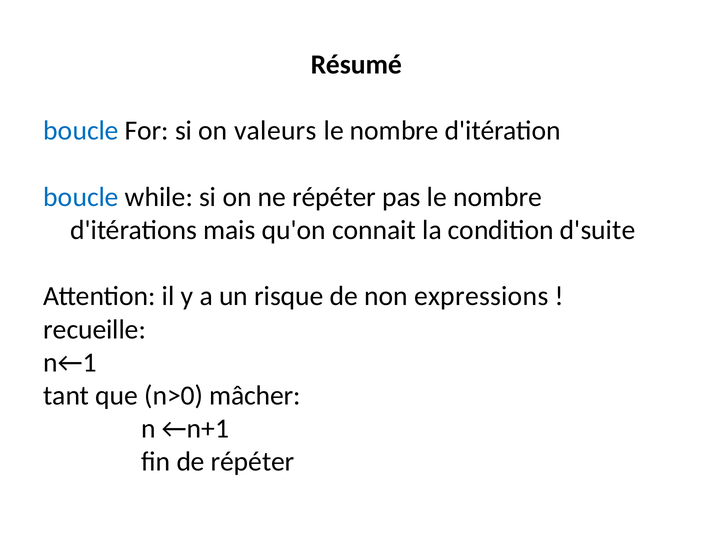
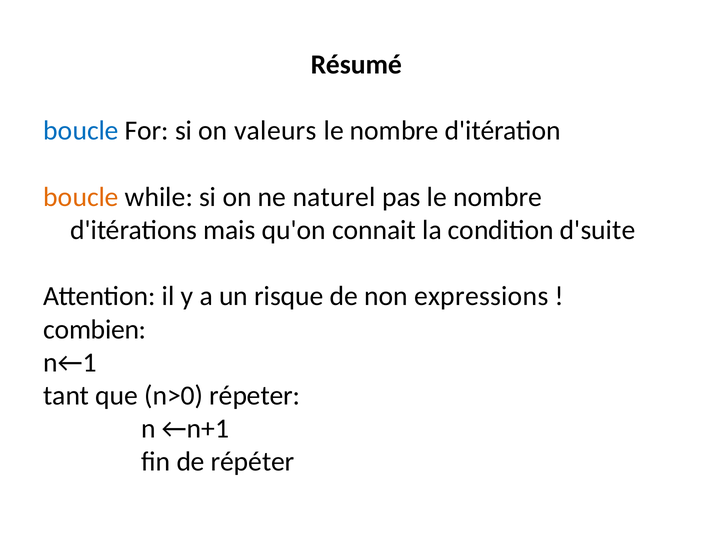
boucle at (81, 197) colour: blue -> orange
ne répéter: répéter -> naturel
recueille: recueille -> combien
mâcher: mâcher -> répeter
